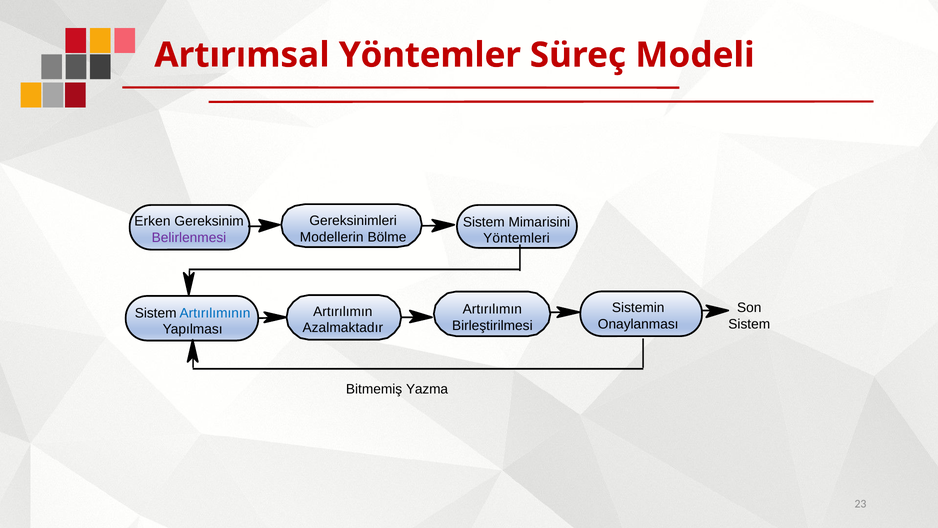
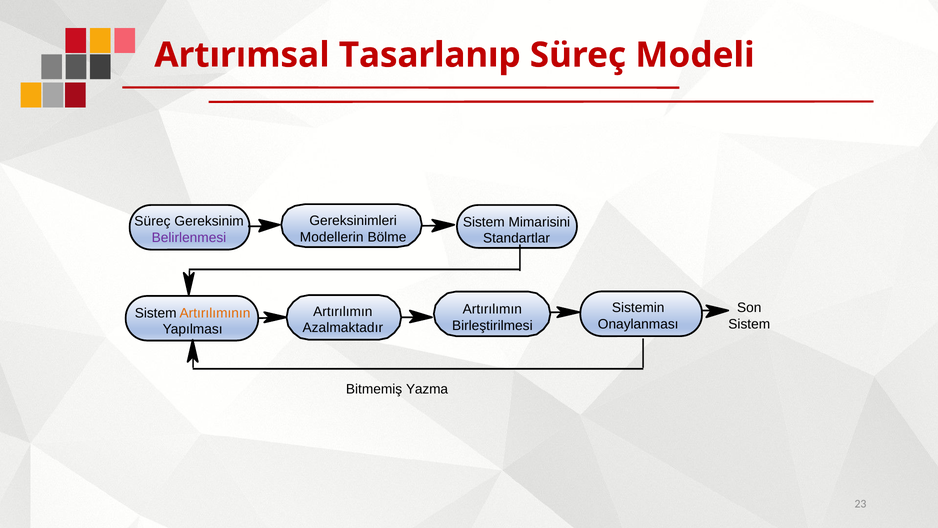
Yöntemler: Yöntemler -> Tasarlanıp
Erken at (152, 221): Erken -> Süreç
Yöntemleri: Yöntemleri -> Standartlar
Artırılımının colour: blue -> orange
